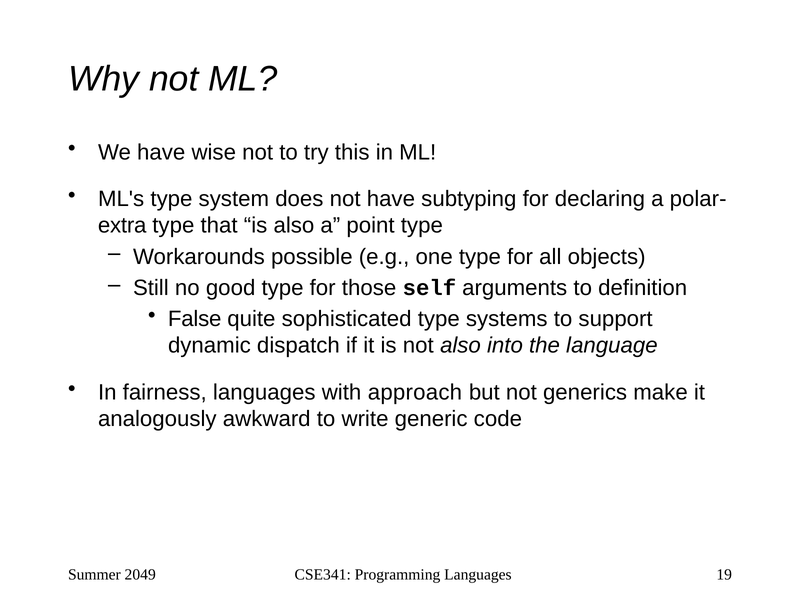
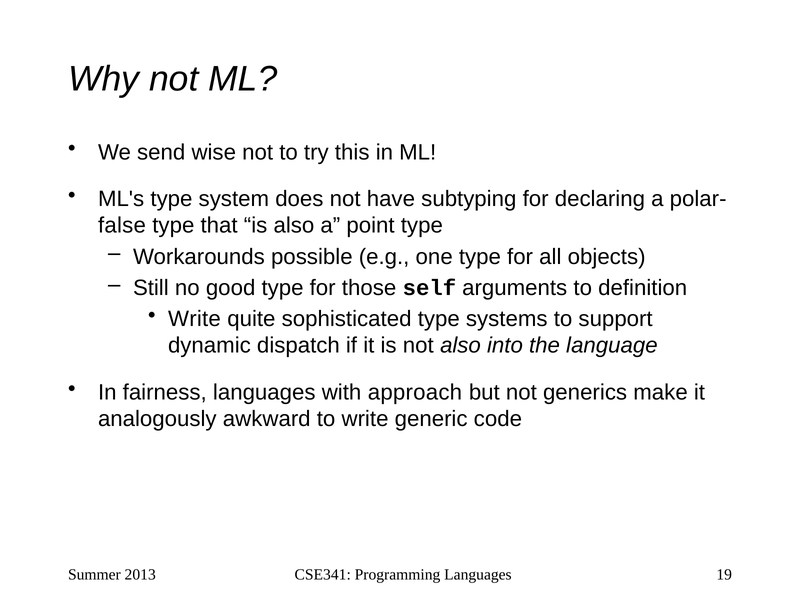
We have: have -> send
extra: extra -> false
False at (195, 319): False -> Write
2049: 2049 -> 2013
